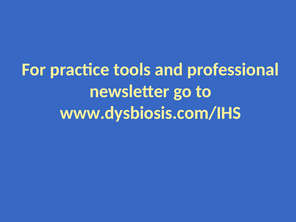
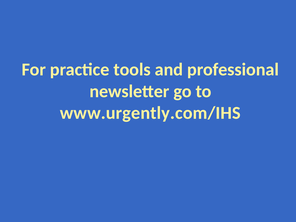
www.dysbiosis.com/IHS: www.dysbiosis.com/IHS -> www.urgently.com/IHS
